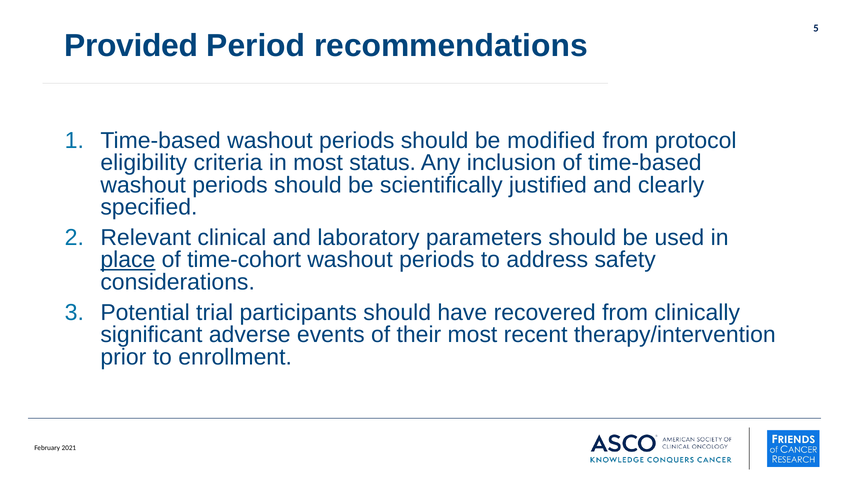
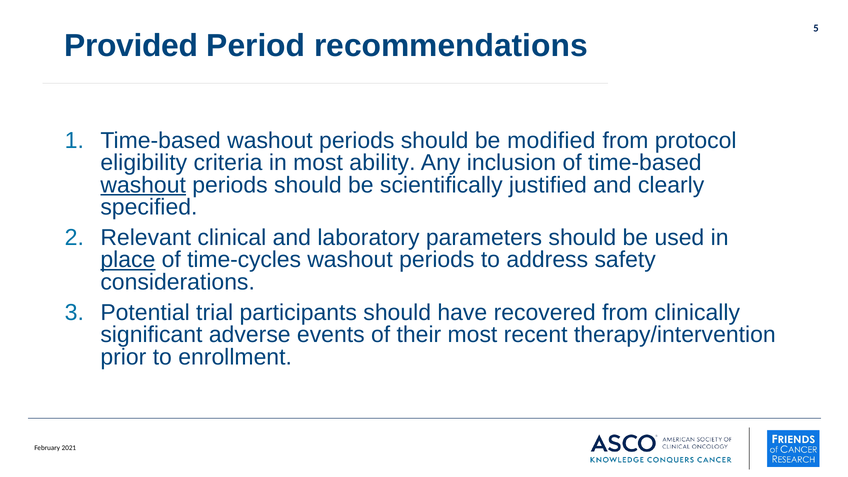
status: status -> ability
washout at (143, 185) underline: none -> present
time-cohort: time-cohort -> time-cycles
